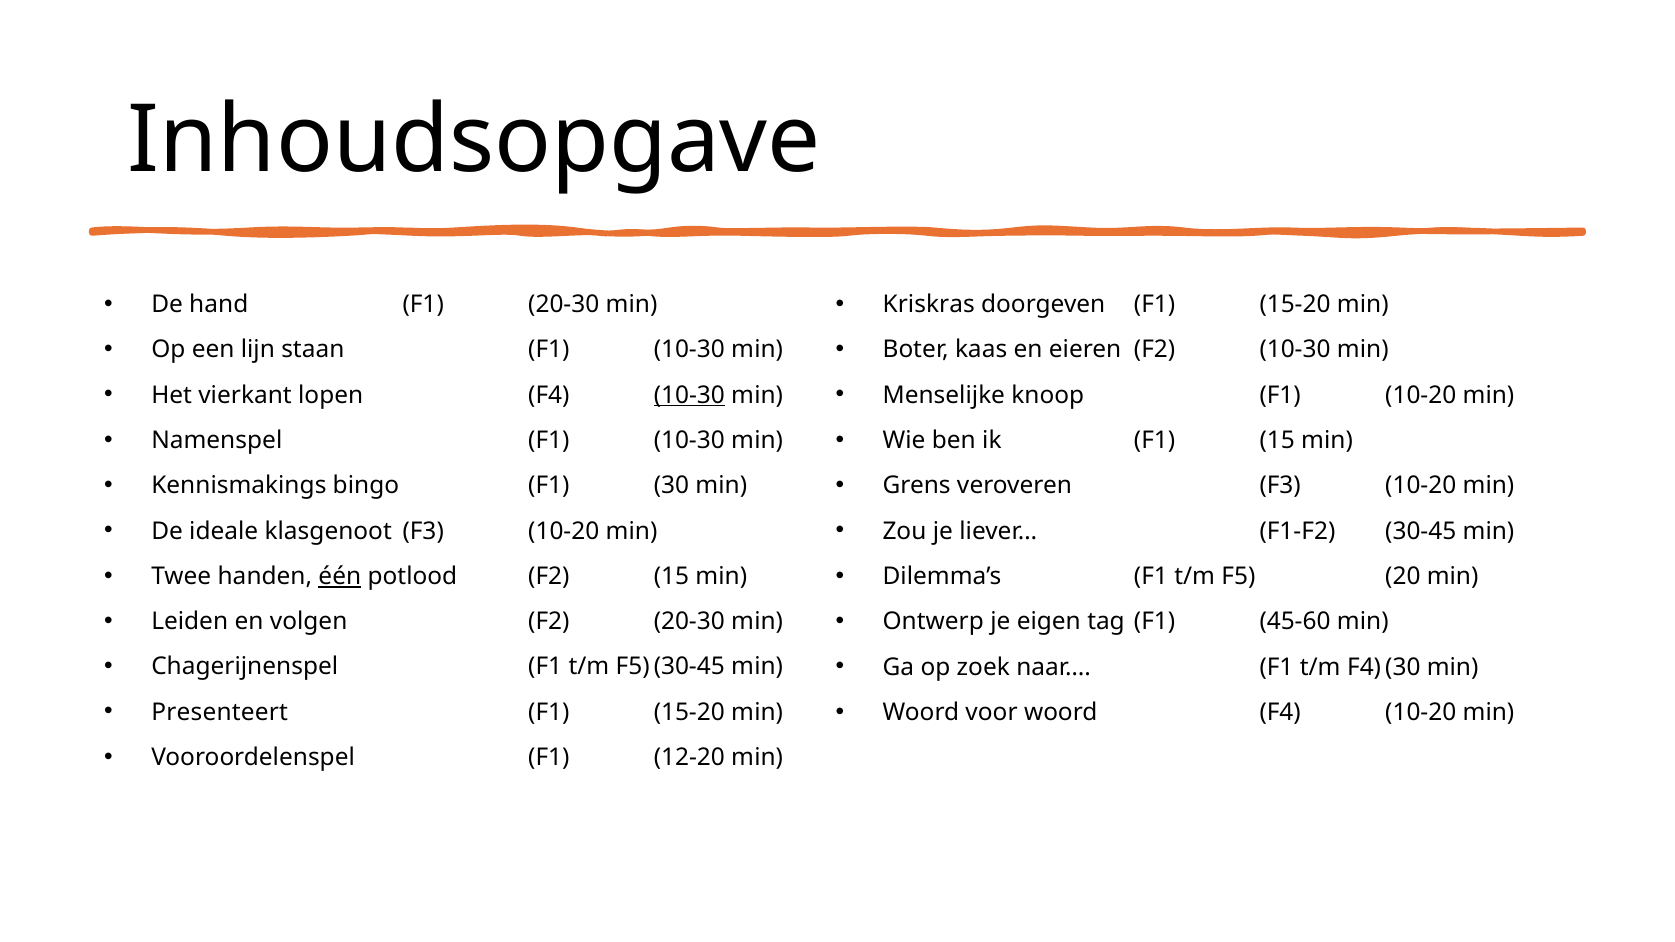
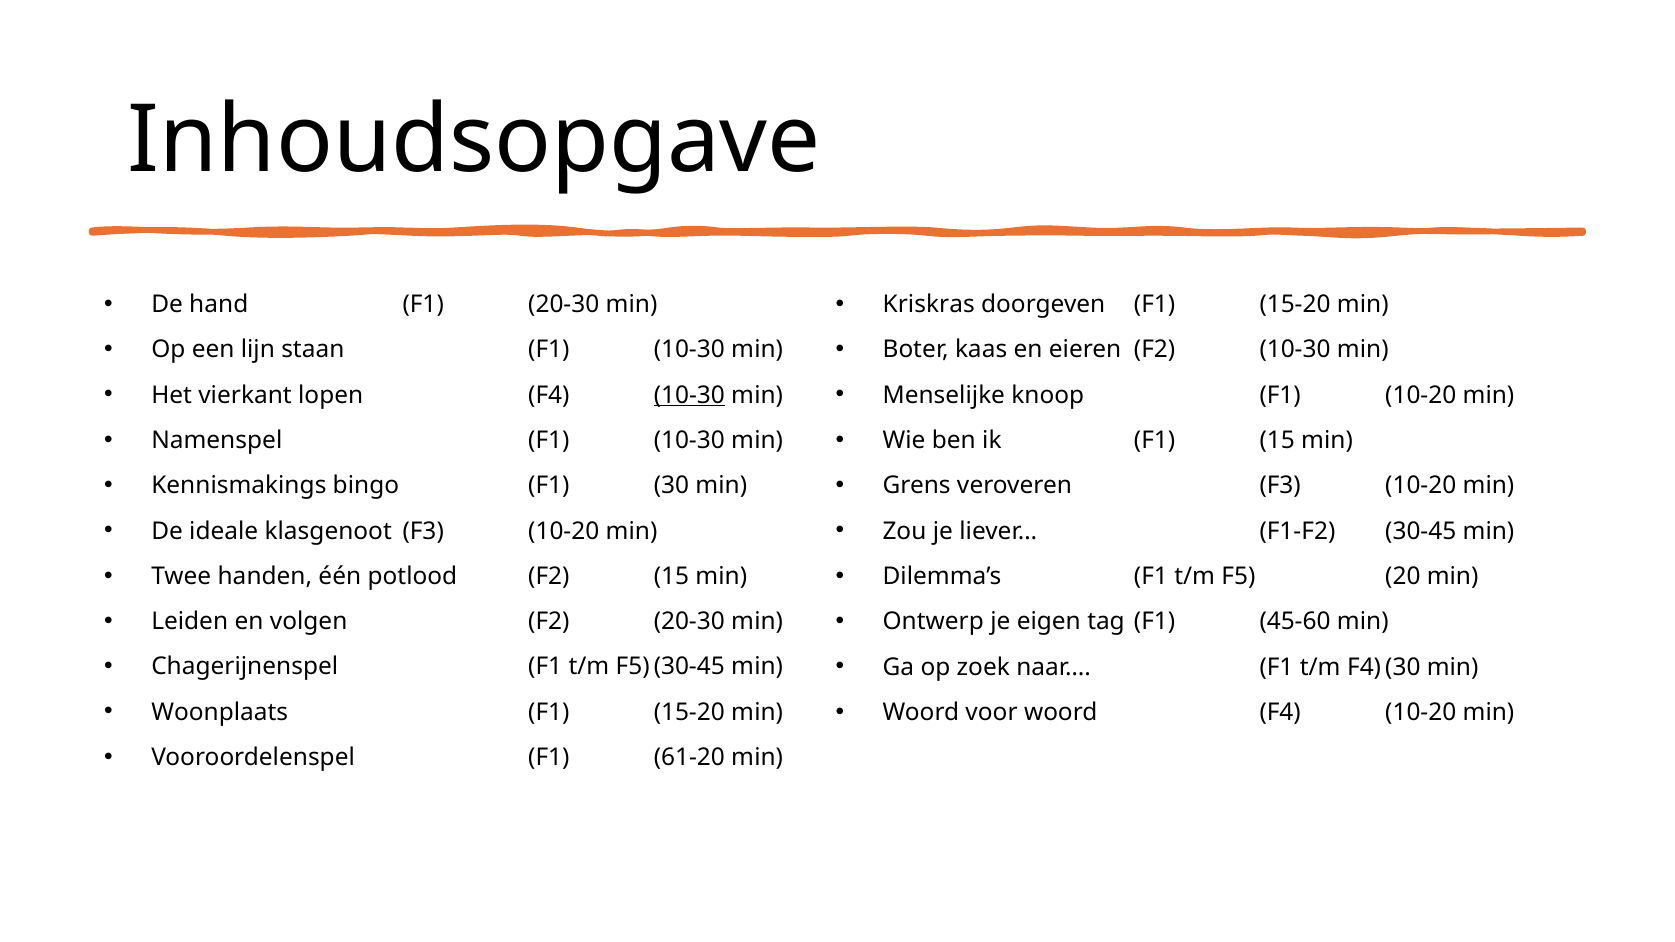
één underline: present -> none
Presenteert: Presenteert -> Woonplaats
12-20: 12-20 -> 61-20
